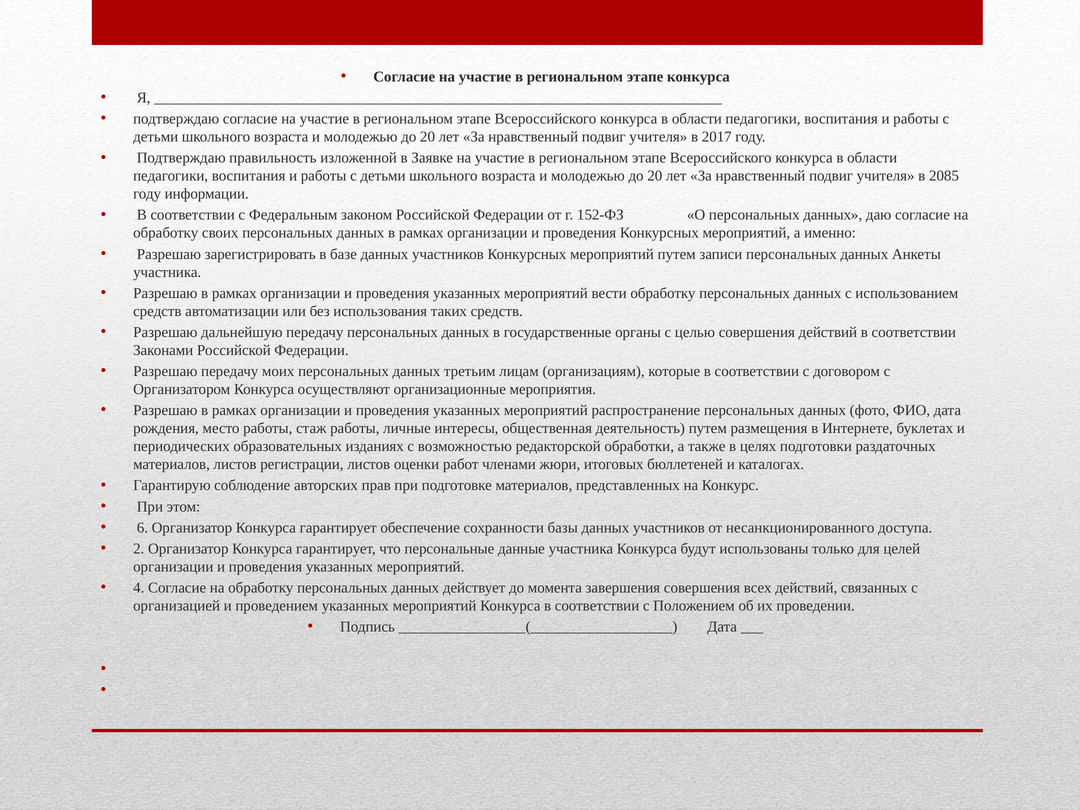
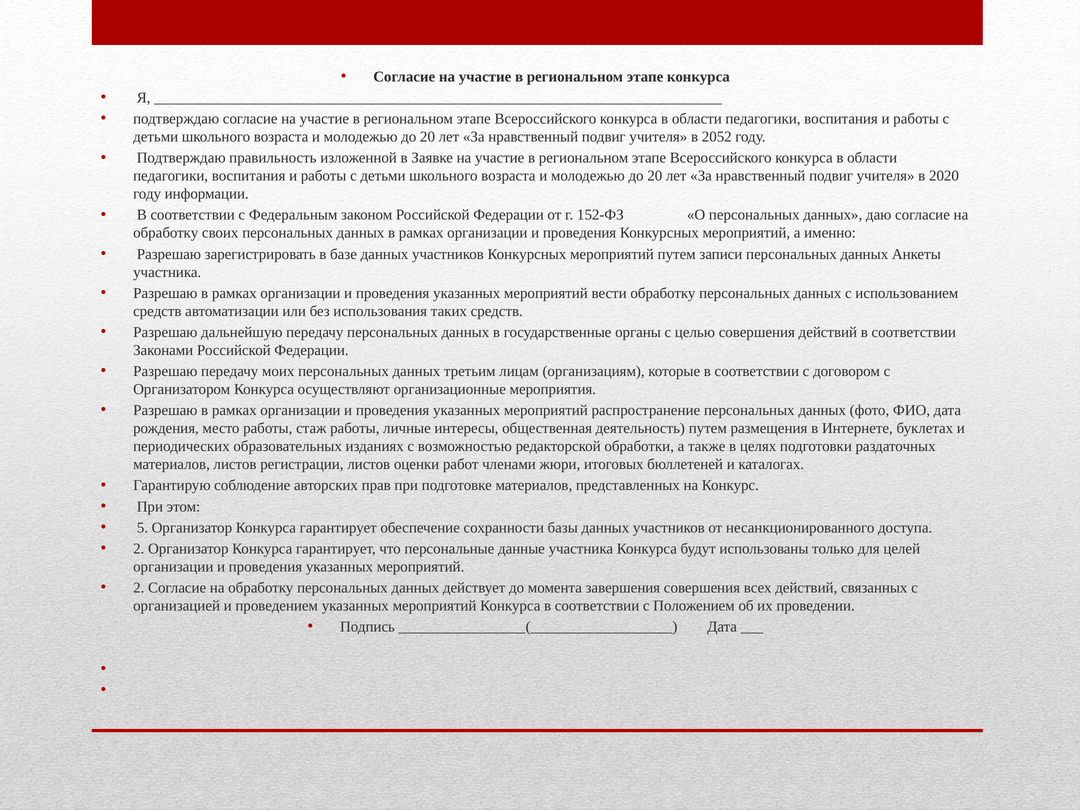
2017: 2017 -> 2052
2085: 2085 -> 2020
6: 6 -> 5
4 at (139, 588): 4 -> 2
